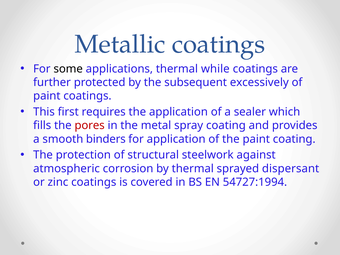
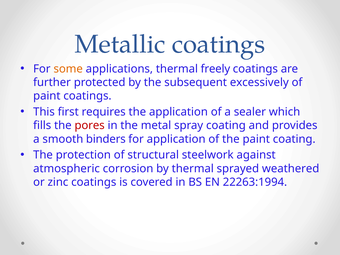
some colour: black -> orange
while: while -> freely
dispersant: dispersant -> weathered
54727:1994: 54727:1994 -> 22263:1994
